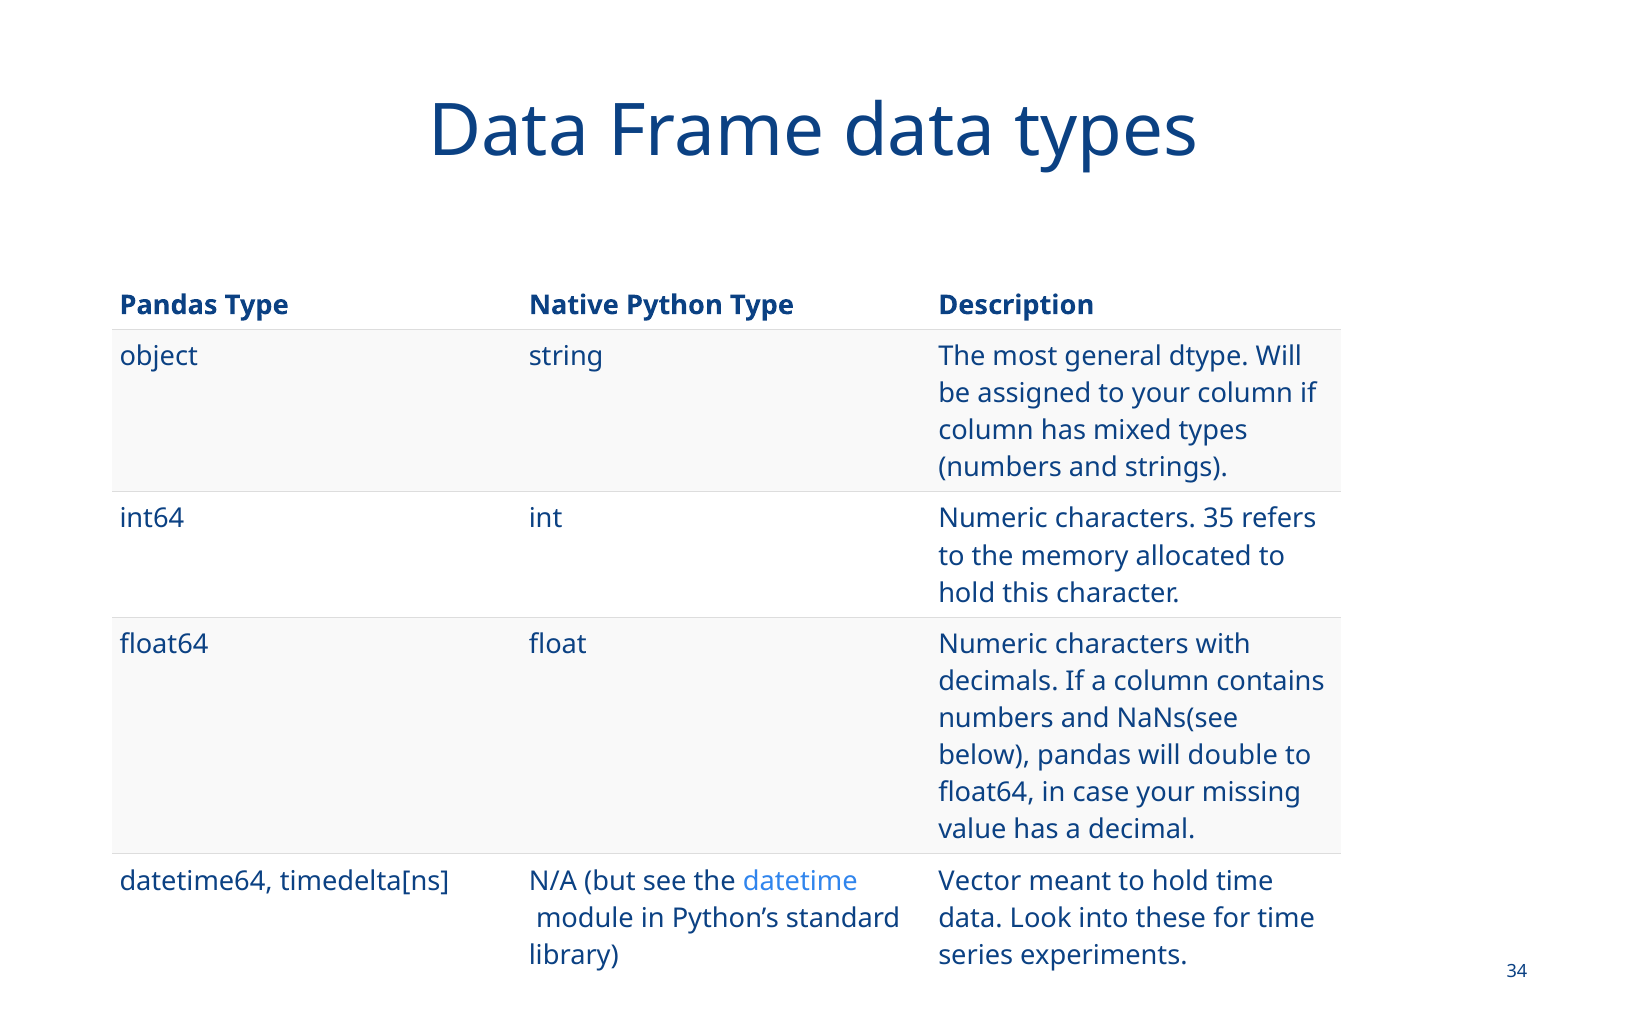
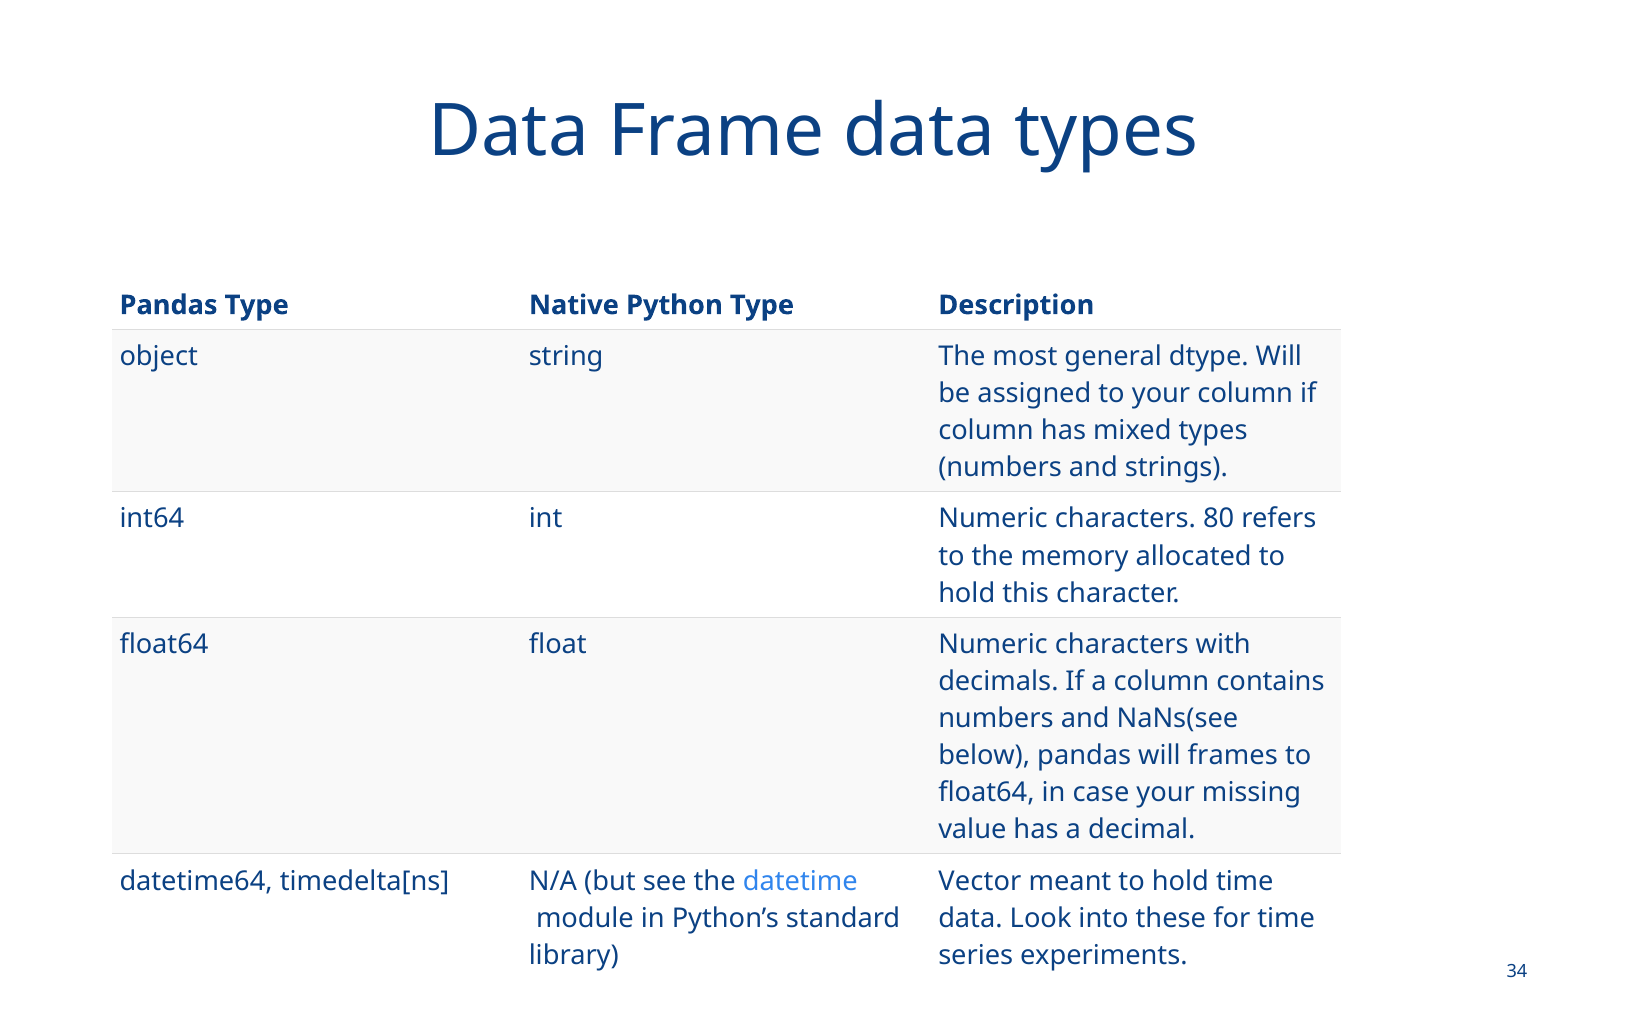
35: 35 -> 80
double: double -> frames
